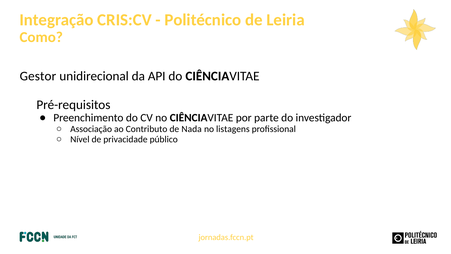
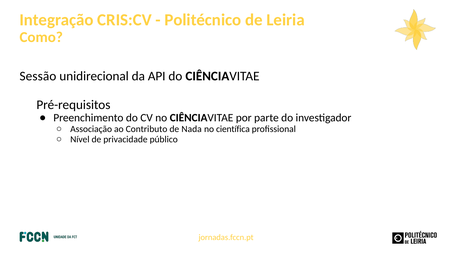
Gestor: Gestor -> Sessão
listagens: listagens -> científica
